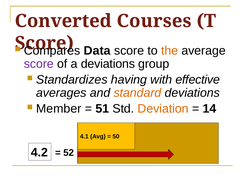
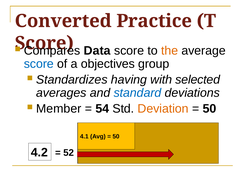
Courses: Courses -> Practice
score at (39, 64) colour: purple -> blue
a deviations: deviations -> objectives
effective: effective -> selected
standard colour: orange -> blue
51 at (102, 108): 51 -> 54
14 at (209, 108): 14 -> 50
